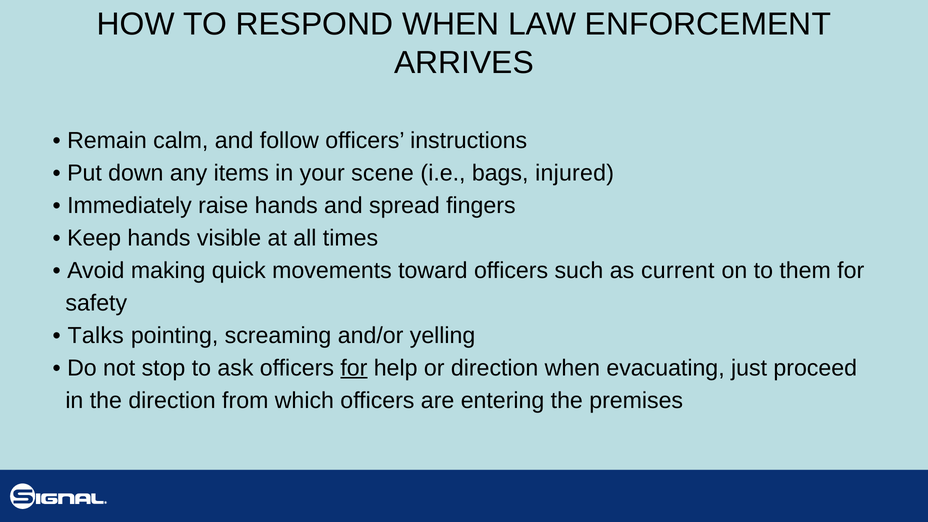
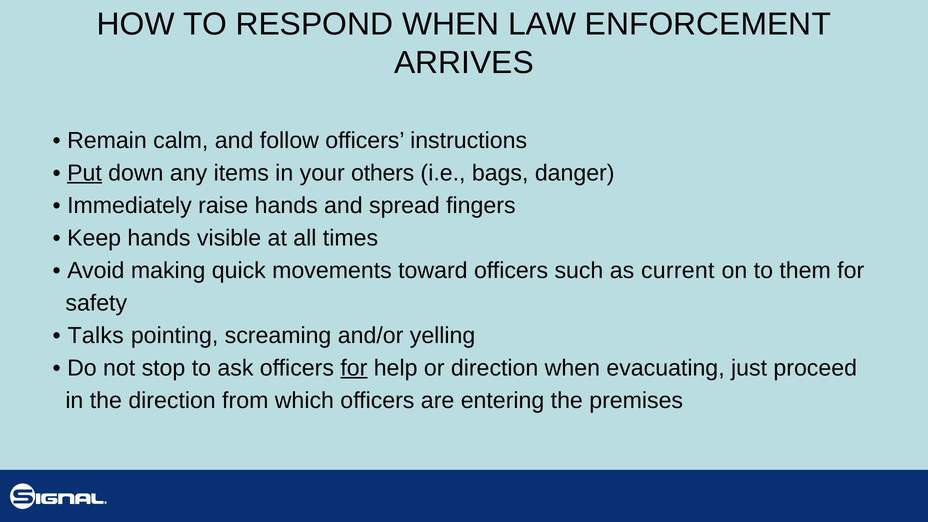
Put underline: none -> present
scene: scene -> others
injured: injured -> danger
